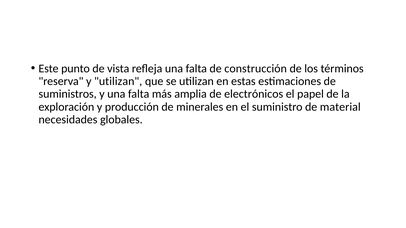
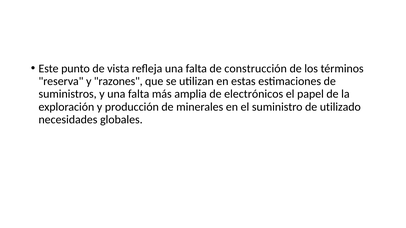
y utilizan: utilizan -> razones
material: material -> utilizado
